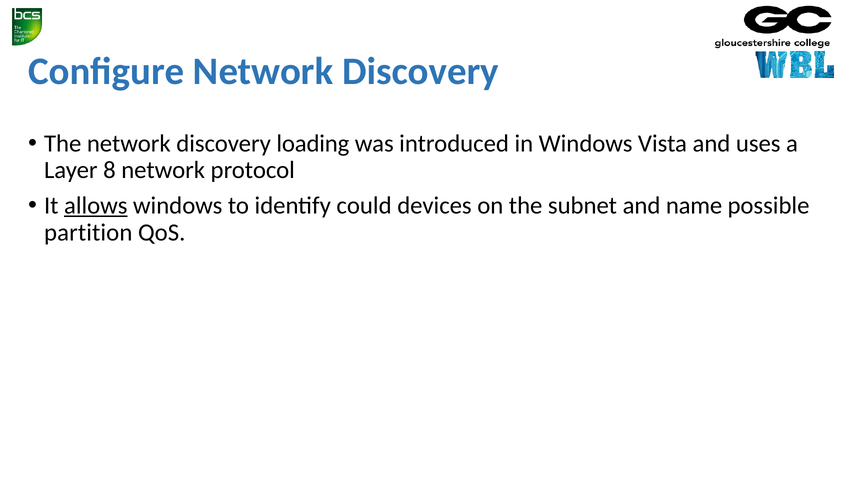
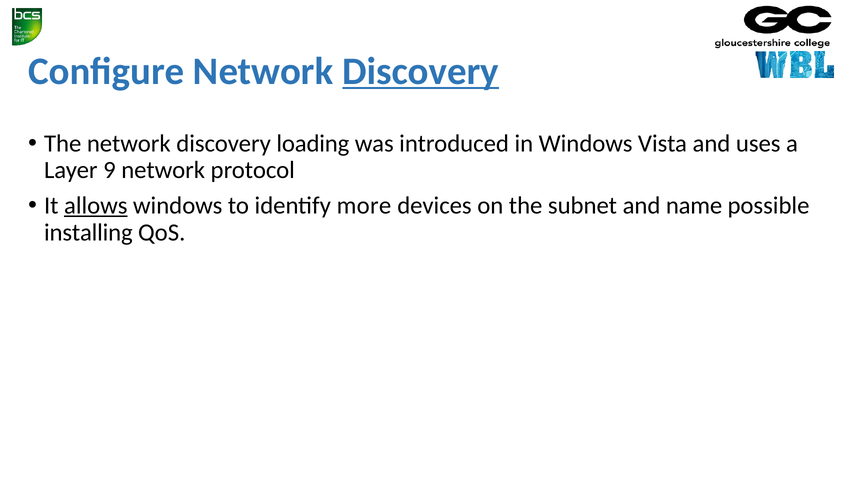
Discovery at (421, 71) underline: none -> present
8: 8 -> 9
could: could -> more
partition: partition -> installing
